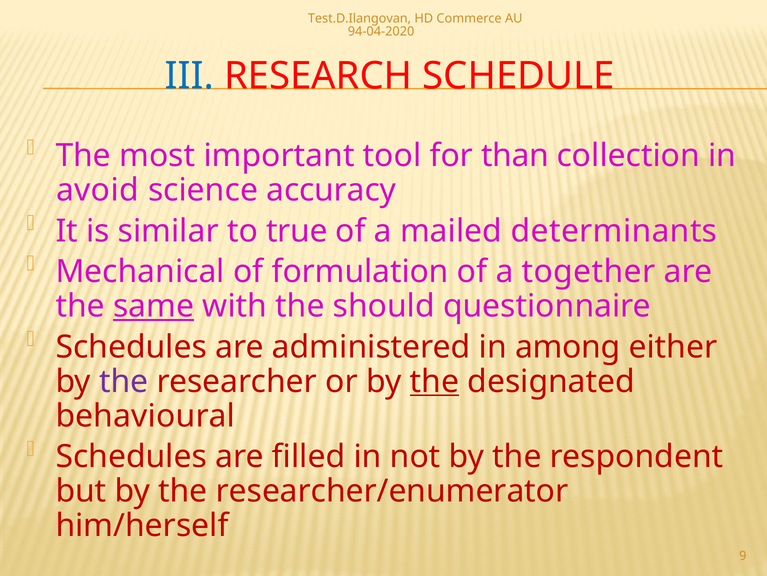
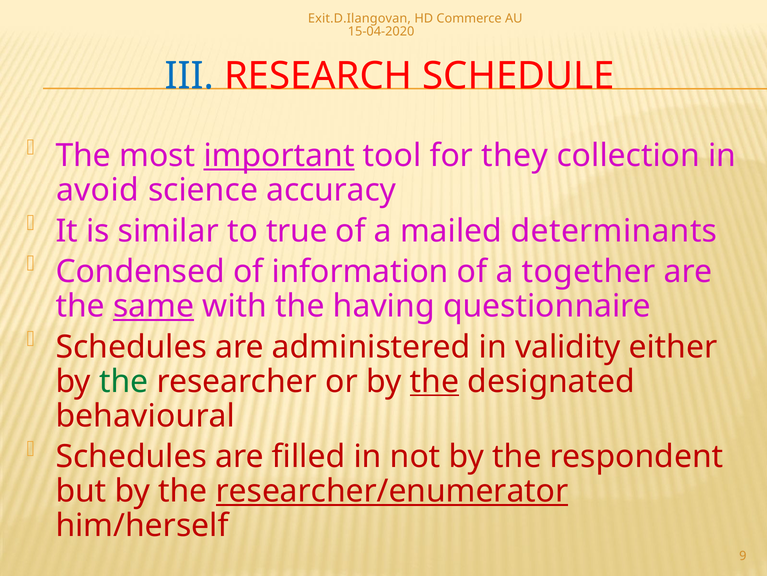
Test.D.Ilangovan: Test.D.Ilangovan -> Exit.D.Ilangovan
94-04-2020: 94-04-2020 -> 15-04-2020
important underline: none -> present
than: than -> they
Mechanical: Mechanical -> Condensed
formulation: formulation -> information
should: should -> having
among: among -> validity
the at (124, 381) colour: purple -> green
researcher/enumerator underline: none -> present
